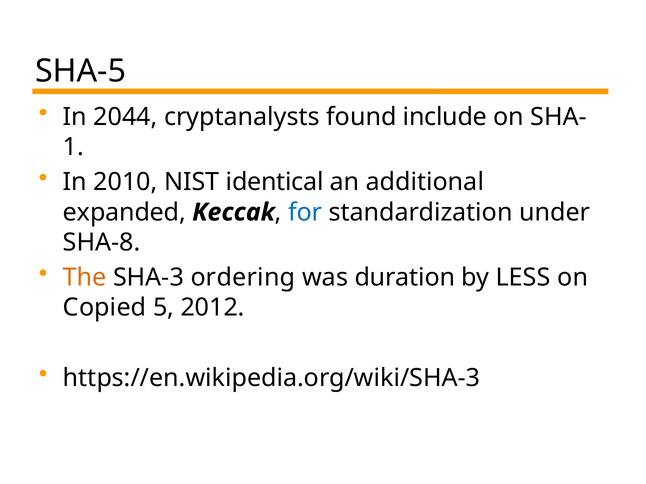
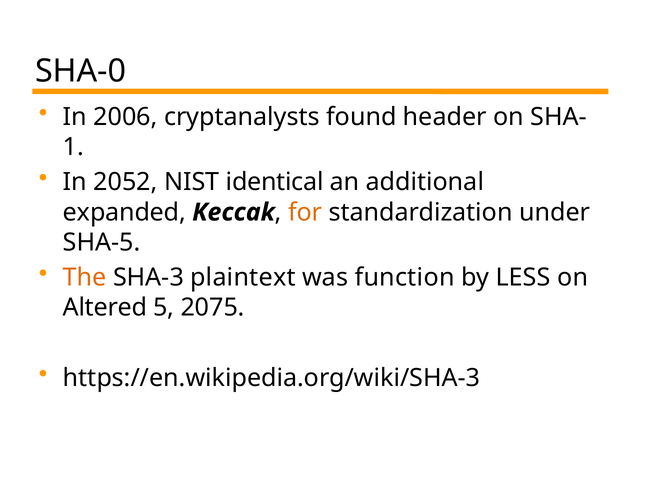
SHA-5: SHA-5 -> SHA-0
2044: 2044 -> 2006
include: include -> header
2010: 2010 -> 2052
for colour: blue -> orange
SHA-8: SHA-8 -> SHA-5
ordering: ordering -> plaintext
duration: duration -> function
Copied: Copied -> Altered
2012: 2012 -> 2075
